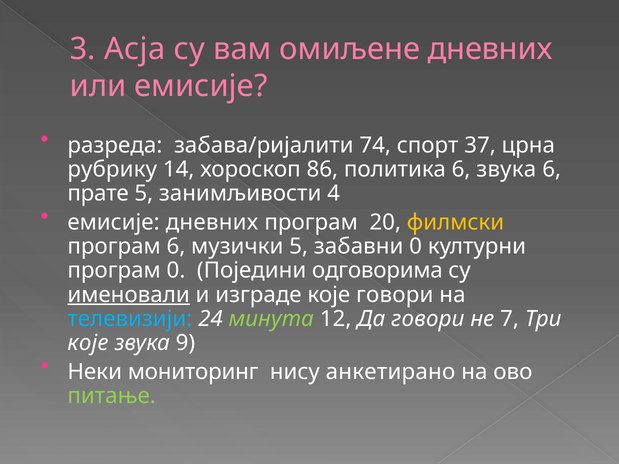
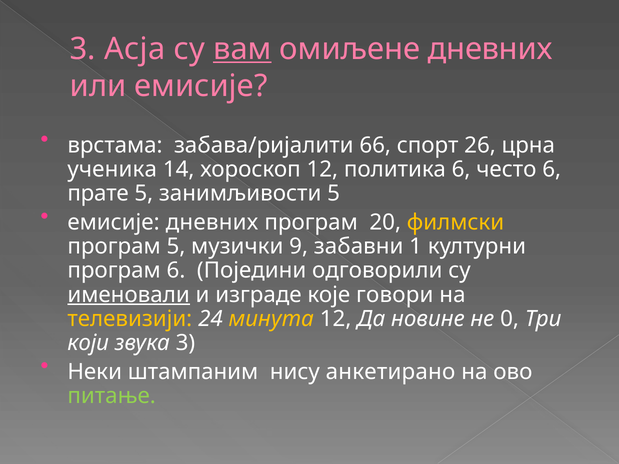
вам underline: none -> present
разреда: разреда -> врстама
74: 74 -> 66
37: 37 -> 26
рубрику: рубрику -> ученика
хороскоп 86: 86 -> 12
6 звука: звука -> често
занимљивости 4: 4 -> 5
програм 6: 6 -> 5
музички 5: 5 -> 9
забавни 0: 0 -> 1
програм 0: 0 -> 6
одговорима: одговорима -> одговорили
телевизији colour: light blue -> yellow
минута colour: light green -> yellow
Да говори: говори -> новине
7: 7 -> 0
које at (88, 343): које -> који
звука 9: 9 -> 3
мониторинг: мониторинг -> штампаним
